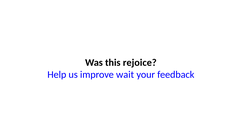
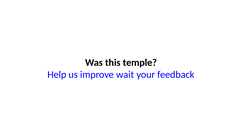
rejoice: rejoice -> temple
